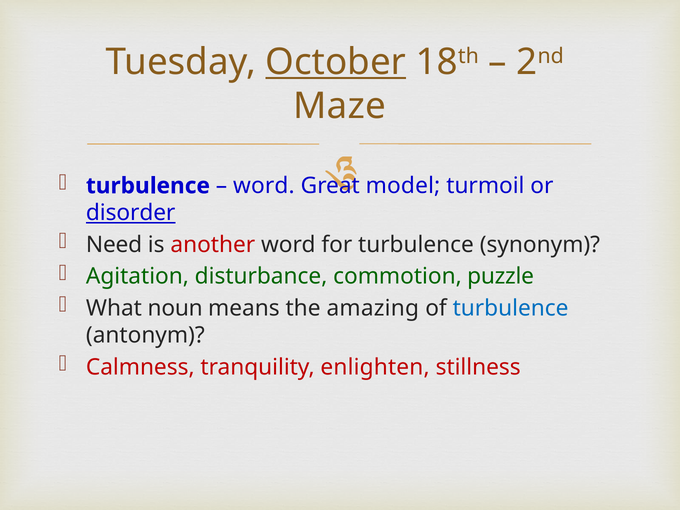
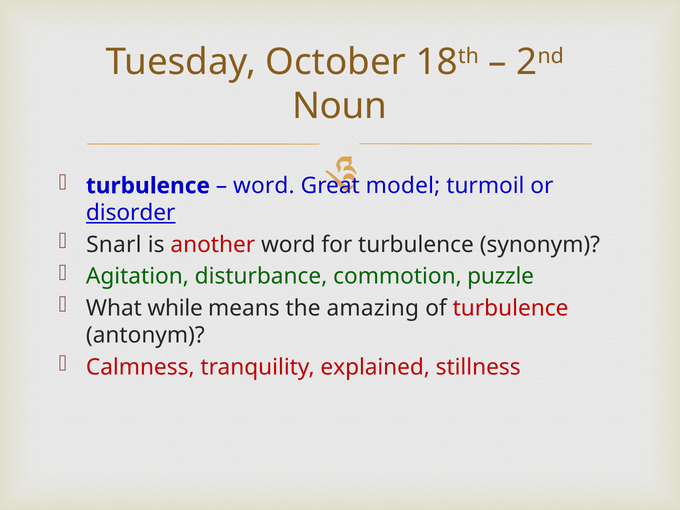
October underline: present -> none
Maze: Maze -> Noun
Need: Need -> Snarl
noun: noun -> while
turbulence at (511, 308) colour: blue -> red
enlighten: enlighten -> explained
